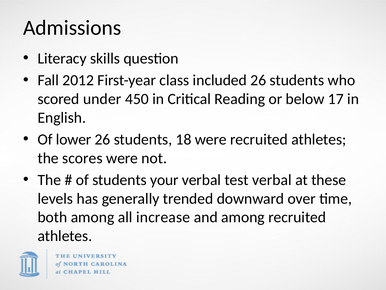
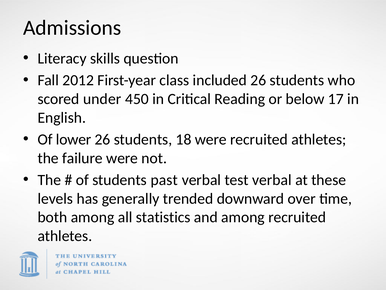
scores: scores -> failure
your: your -> past
increase: increase -> statistics
